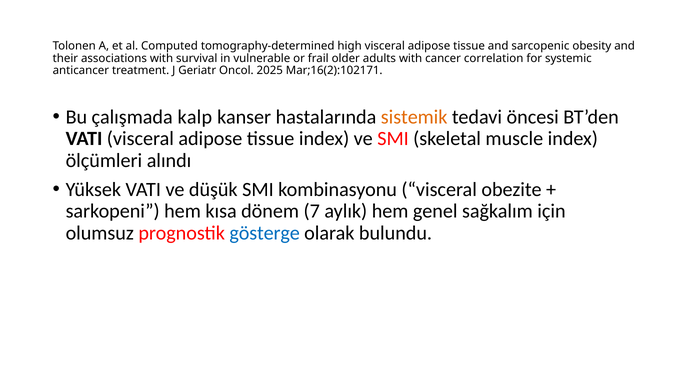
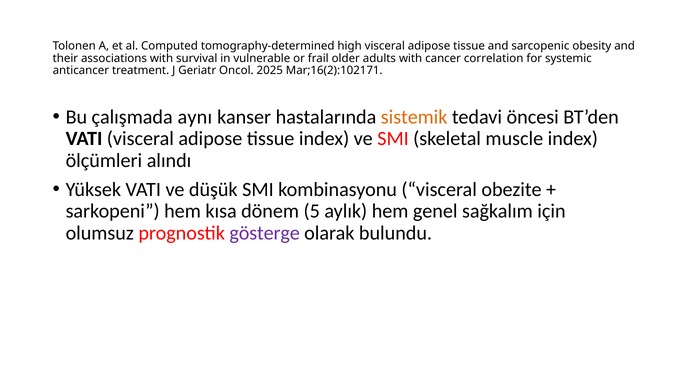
kalp: kalp -> aynı
7: 7 -> 5
gösterge colour: blue -> purple
